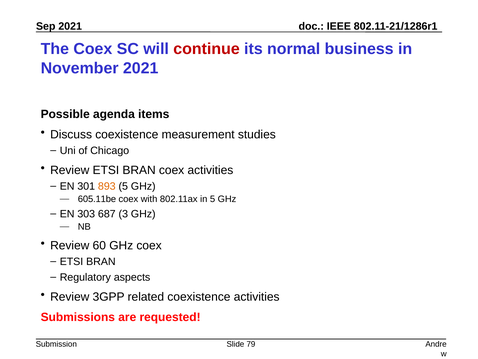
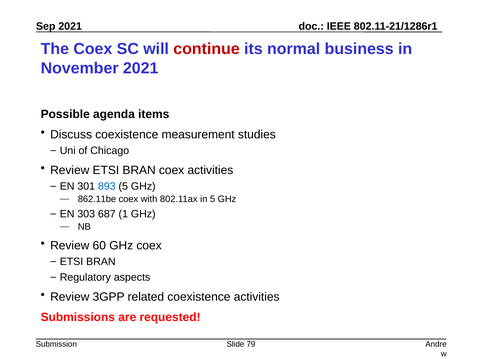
893 colour: orange -> blue
605.11be: 605.11be -> 862.11be
3: 3 -> 1
